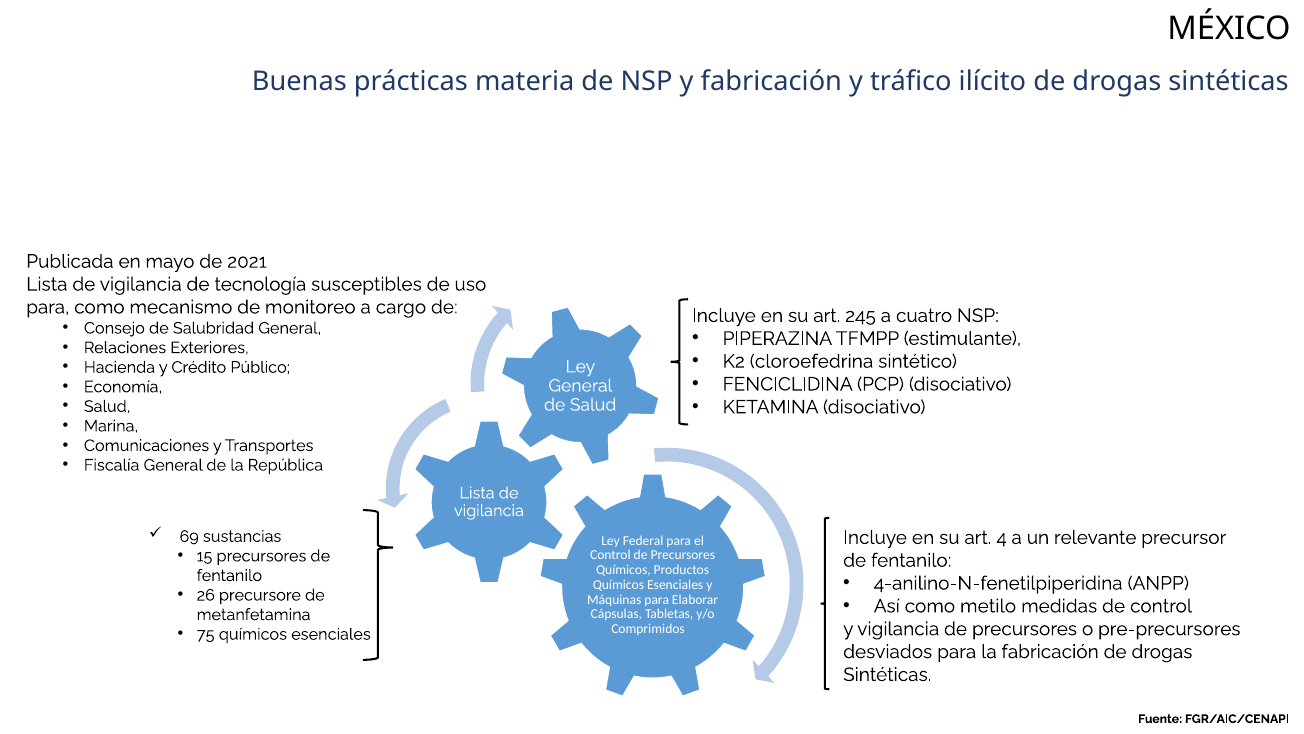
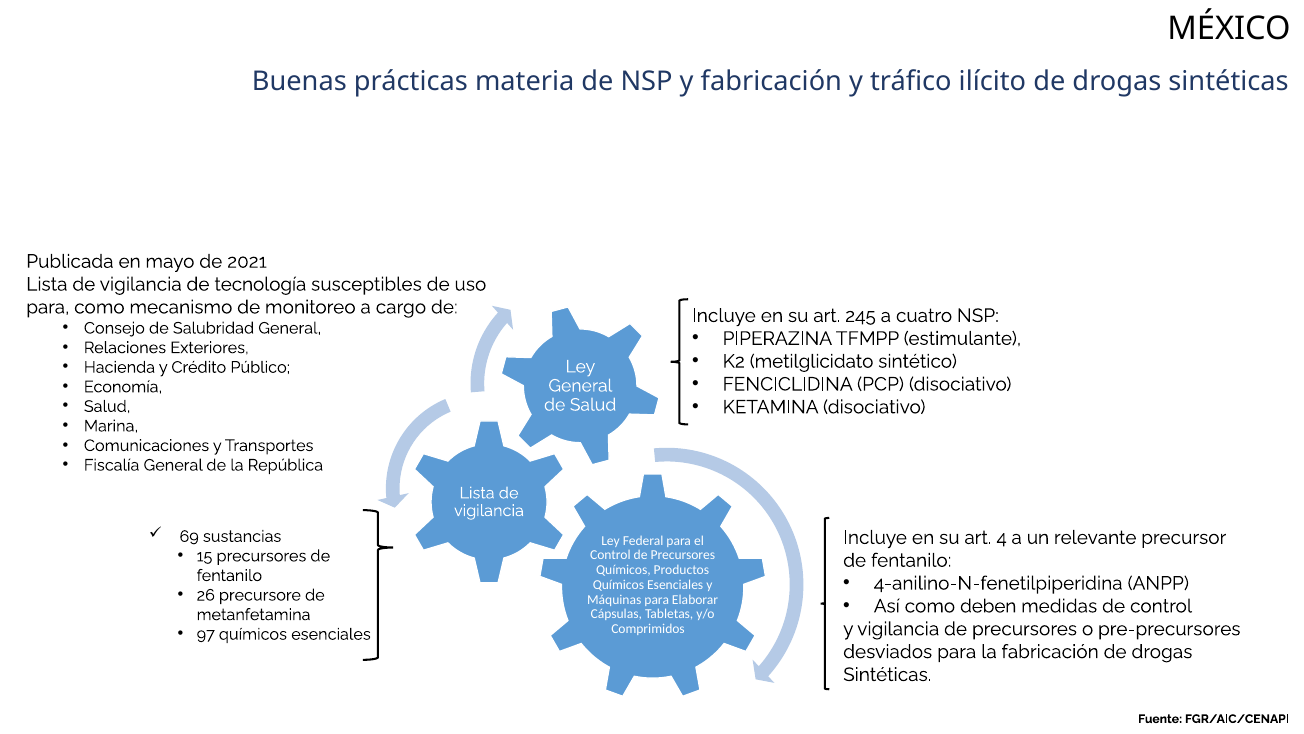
cloroefedrina: cloroefedrina -> metilglicidato
metilo: metilo -> deben
75: 75 -> 97
